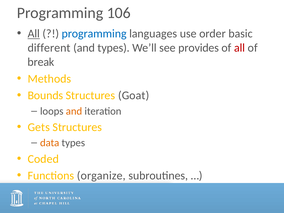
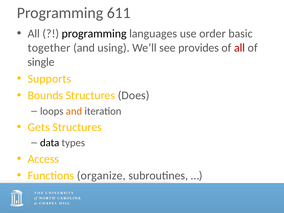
106: 106 -> 611
All at (34, 34) underline: present -> none
programming at (94, 34) colour: blue -> black
different: different -> together
and types: types -> using
break: break -> single
Methods: Methods -> Supports
Goat: Goat -> Does
data colour: orange -> black
Coded: Coded -> Access
